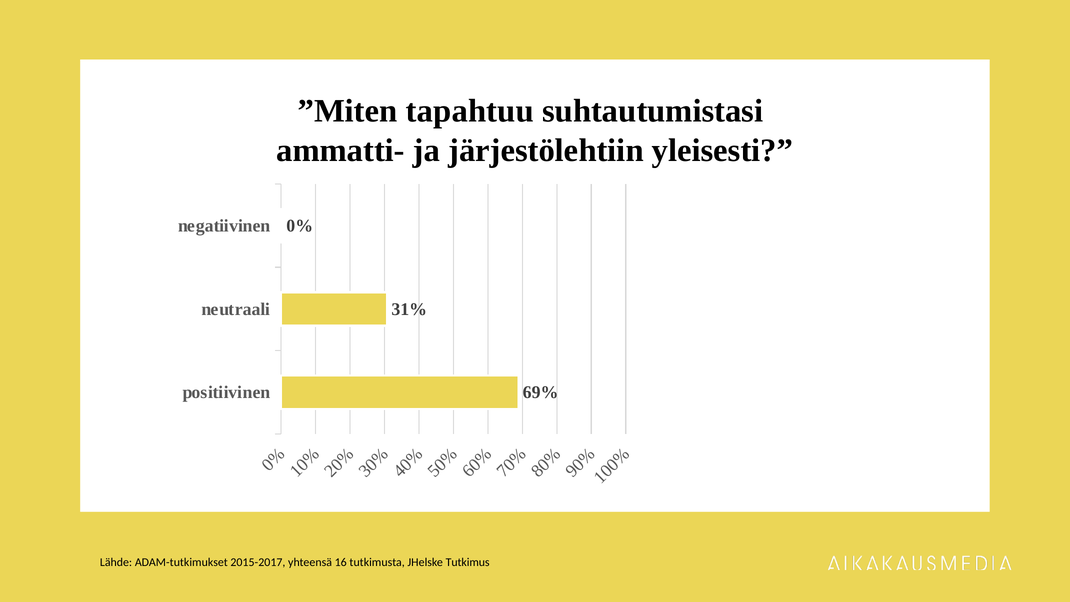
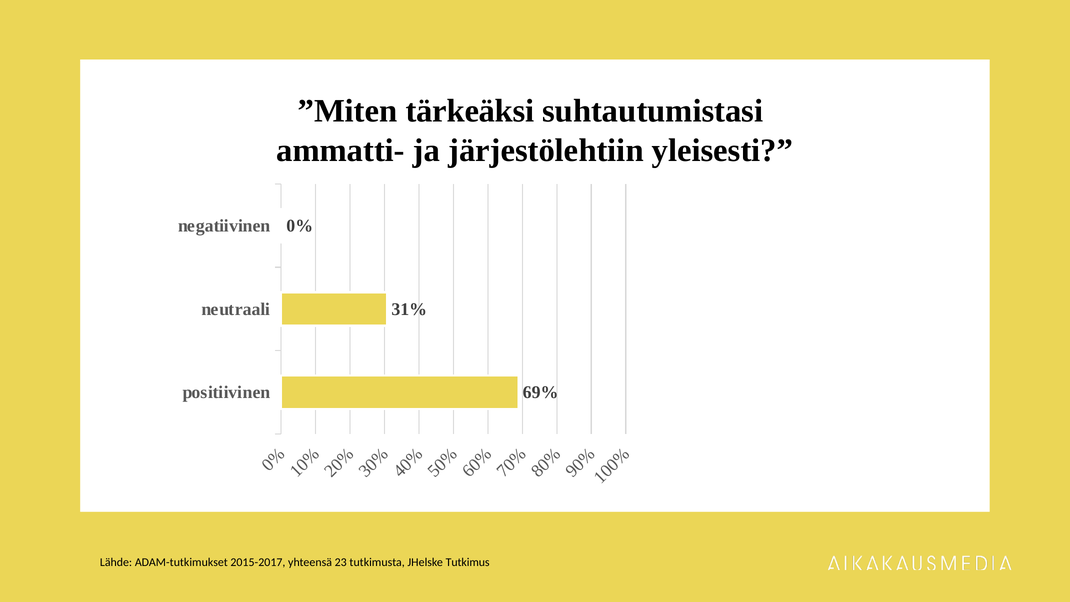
tapahtuu: tapahtuu -> tärkeäksi
16: 16 -> 23
